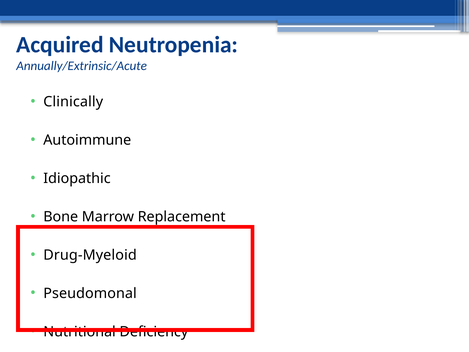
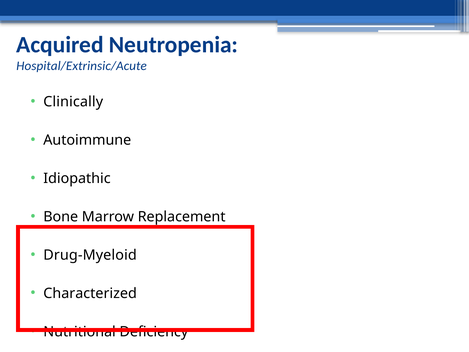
Annually/Extrinsic/Acute: Annually/Extrinsic/Acute -> Hospital/Extrinsic/Acute
Pseudomonal: Pseudomonal -> Characterized
